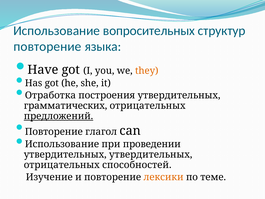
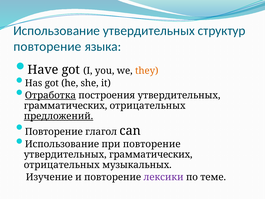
Использование вопросительных: вопросительных -> утвердительных
Отработка underline: none -> present
при проведении: проведении -> повторение
утвердительных at (151, 154): утвердительных -> грамматических
способностей: способностей -> музыкальных
лексики colour: orange -> purple
